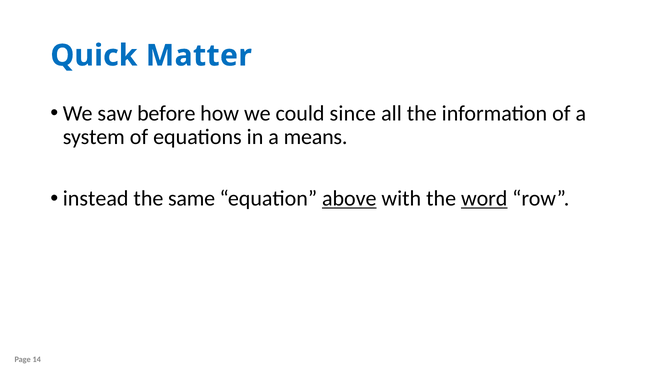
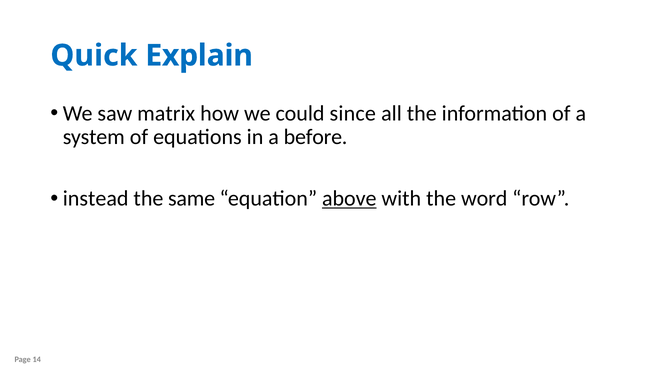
Matter: Matter -> Explain
before: before -> matrix
means: means -> before
word underline: present -> none
